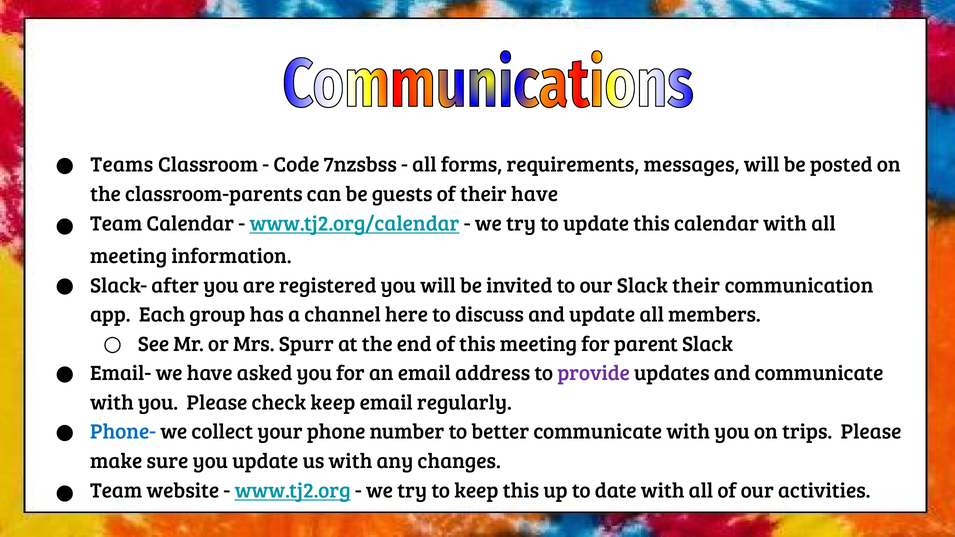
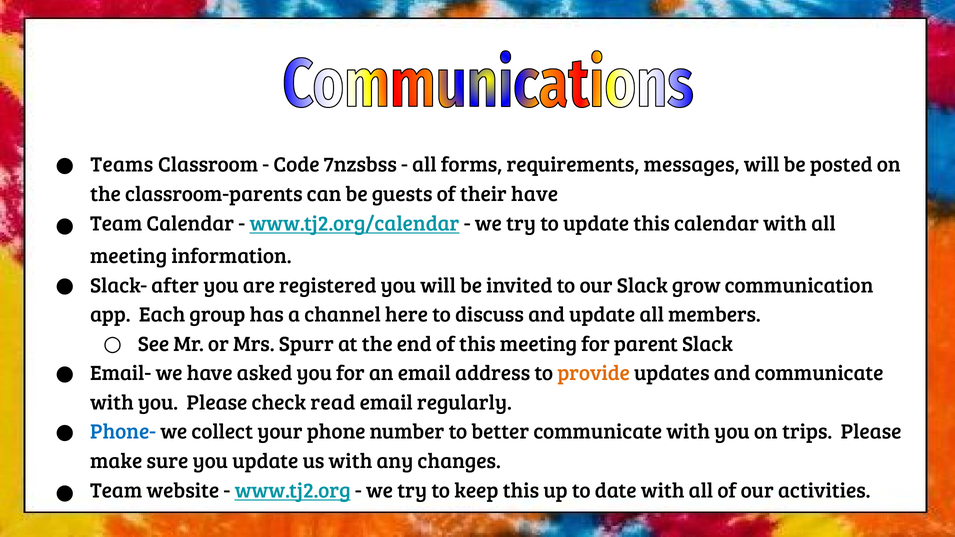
Slack their: their -> grow
provide colour: purple -> orange
check keep: keep -> read
